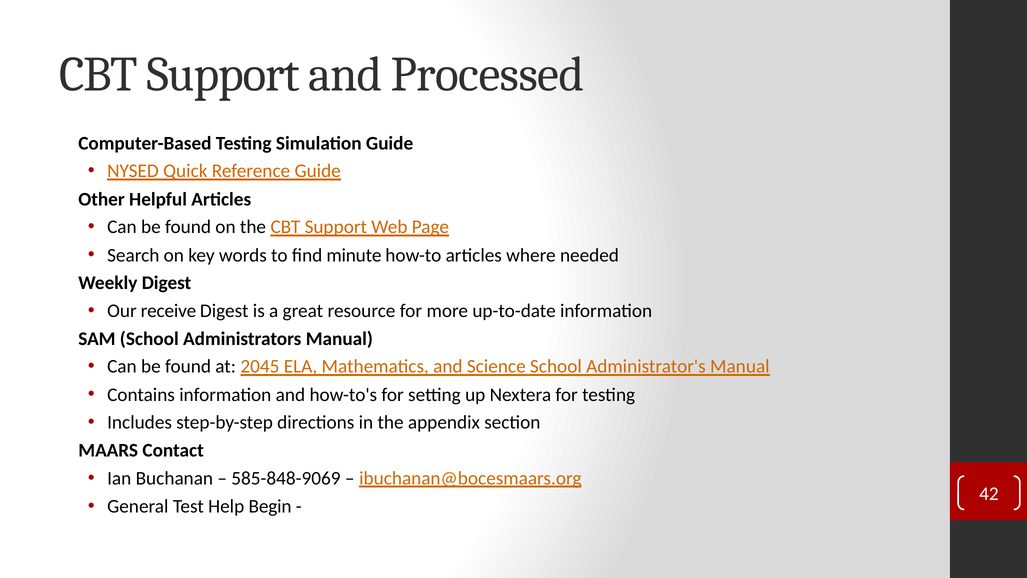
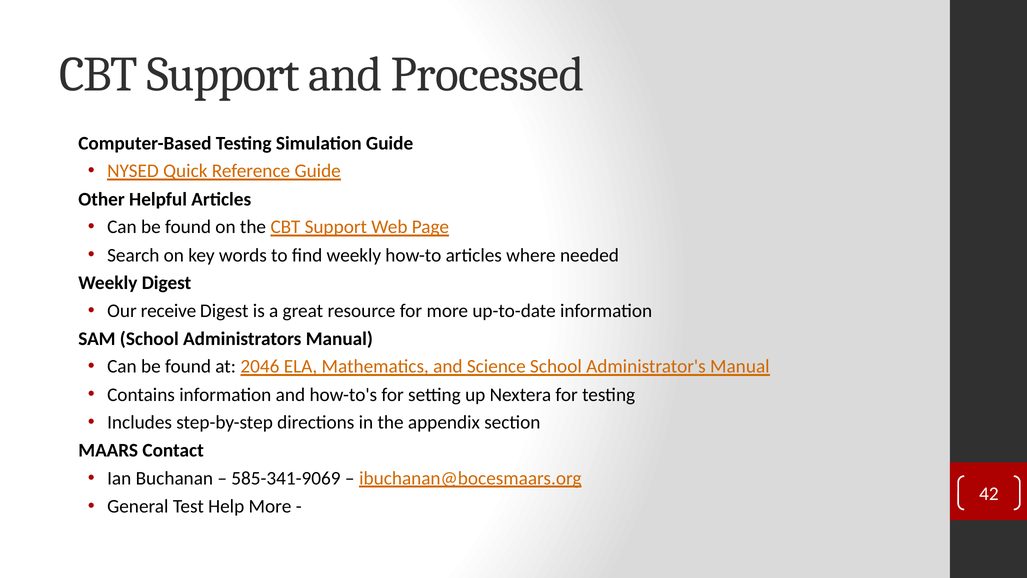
find minute: minute -> weekly
2045: 2045 -> 2046
585-848-9069: 585-848-9069 -> 585-341-9069
Help Begin: Begin -> More
